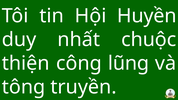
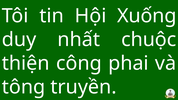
Huyền: Huyền -> Xuống
lũng: lũng -> phai
